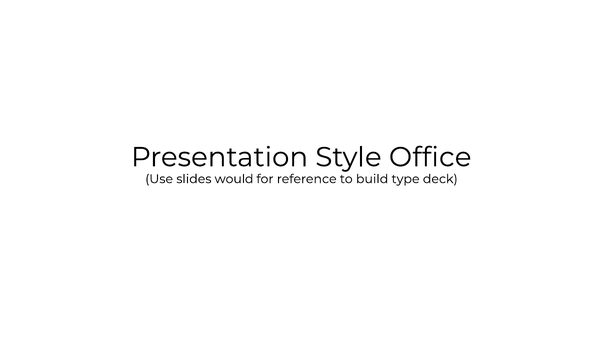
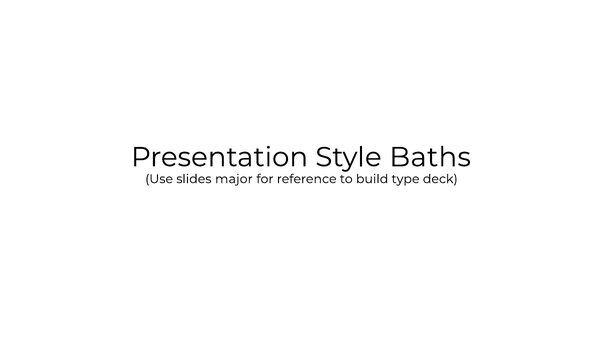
Office: Office -> Baths
would: would -> major
